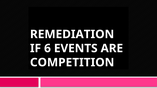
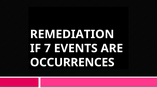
6: 6 -> 7
COMPETITION: COMPETITION -> OCCURRENCES
